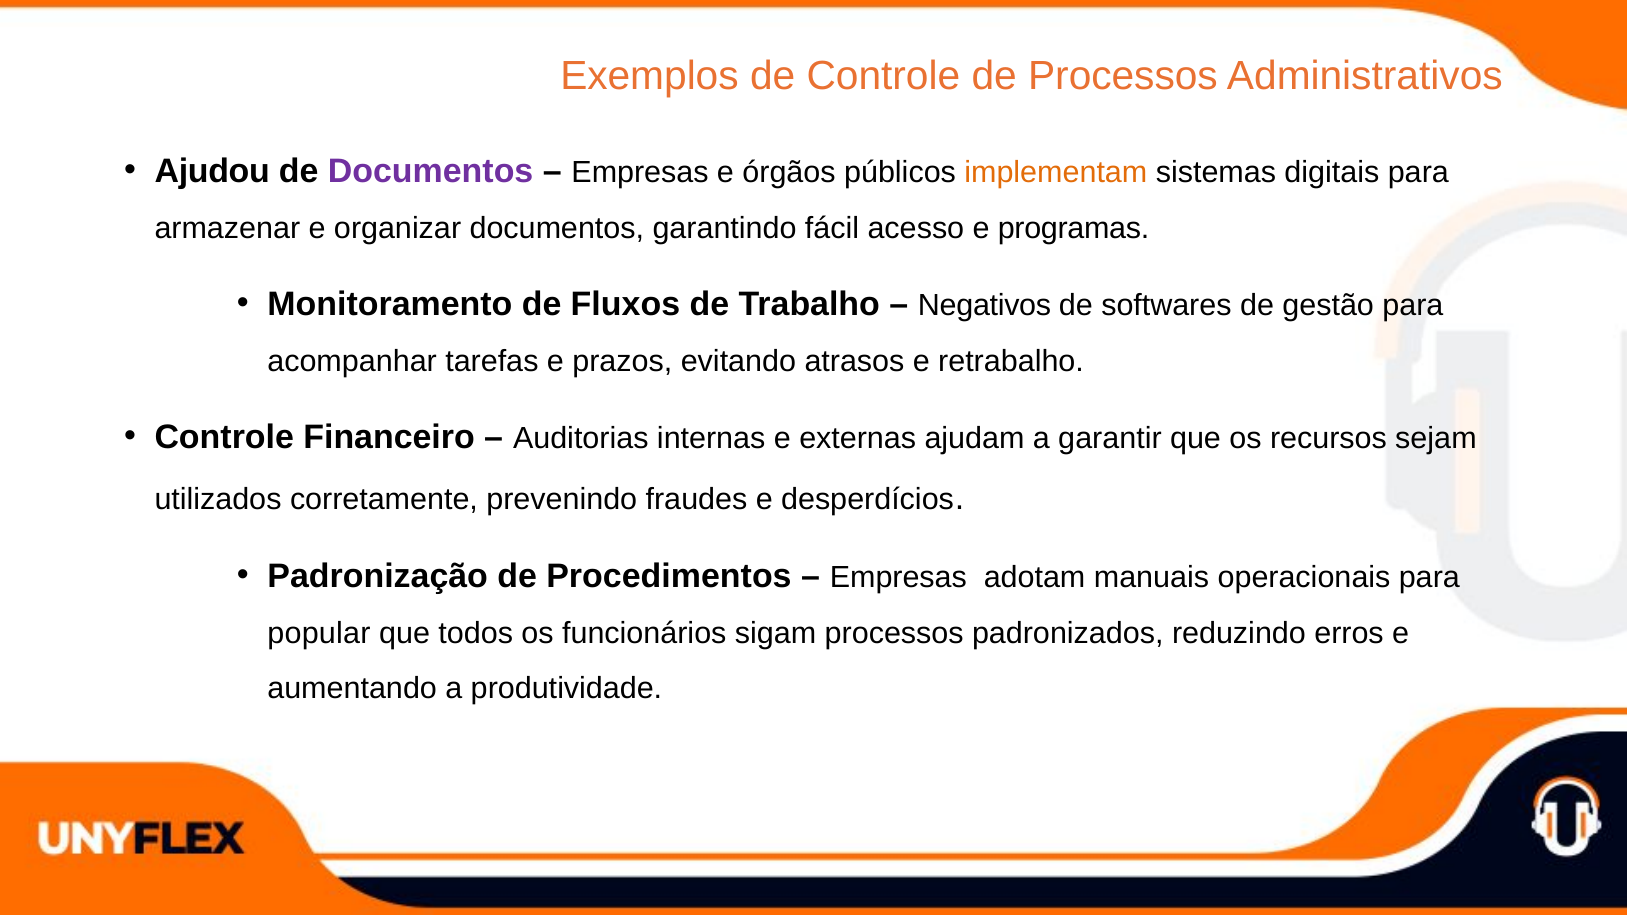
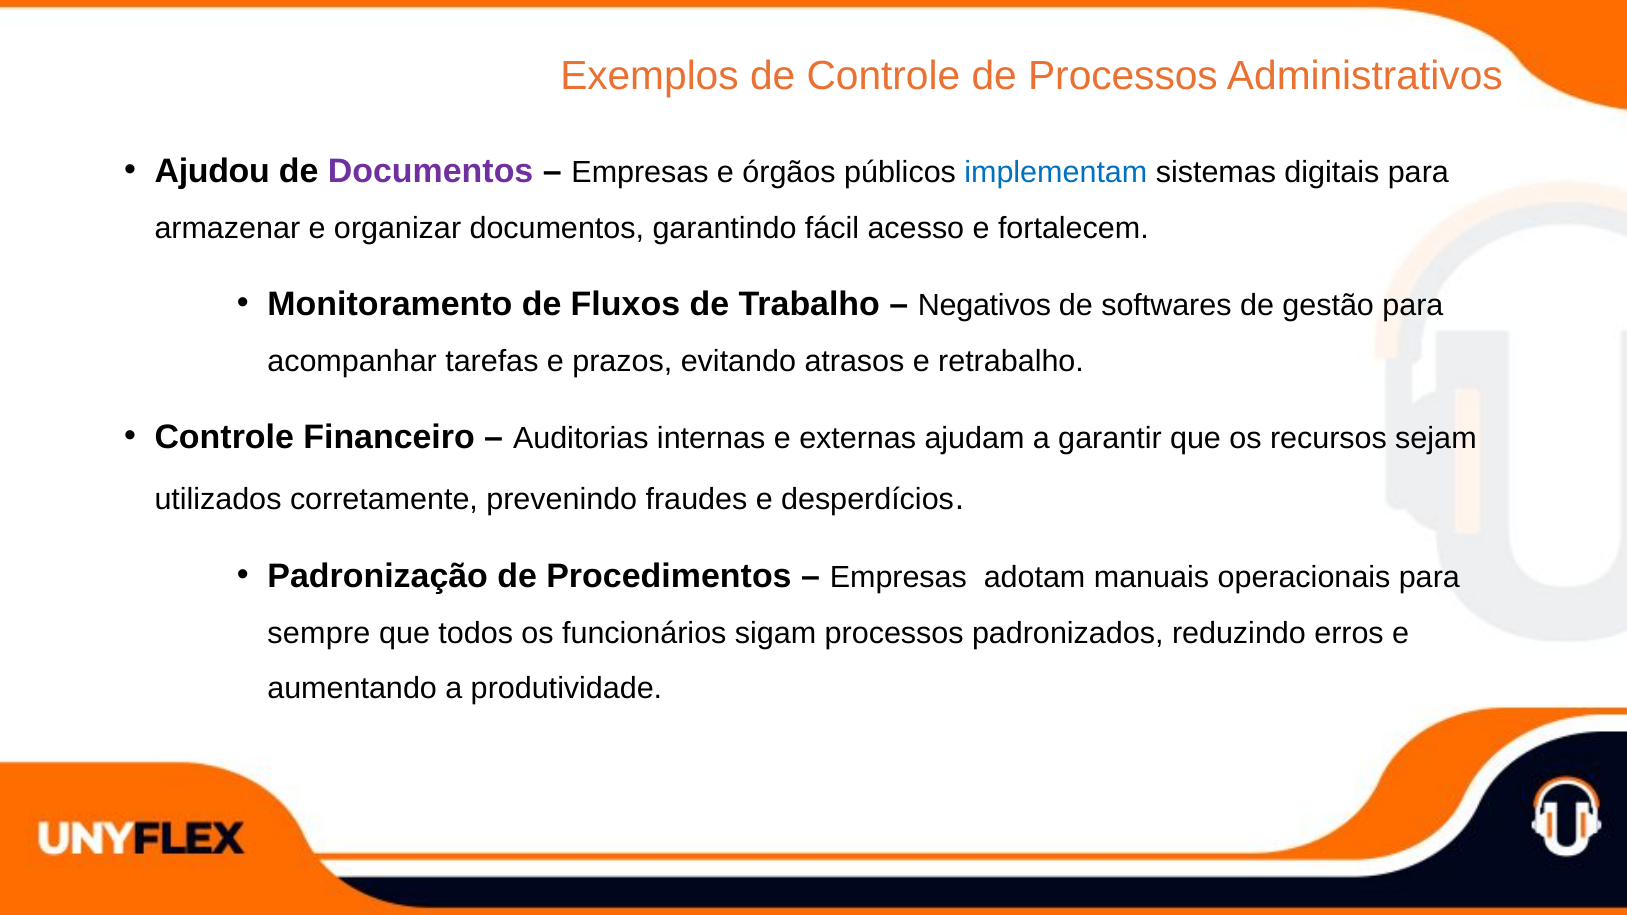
implementam colour: orange -> blue
programas: programas -> fortalecem
popular: popular -> sempre
